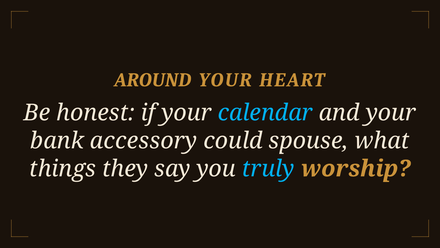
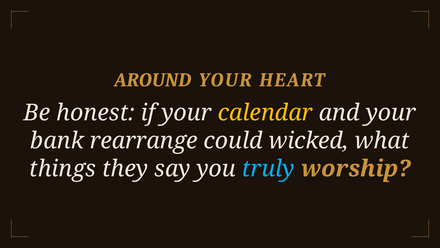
calendar colour: light blue -> yellow
accessory: accessory -> rearrange
spouse: spouse -> wicked
